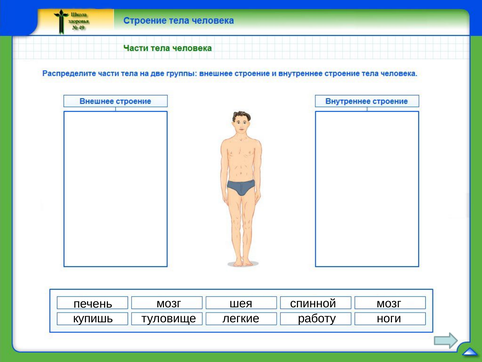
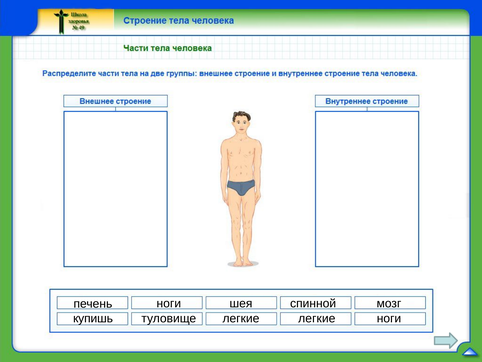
печень мозг: мозг -> ноги
легкие работу: работу -> легкие
